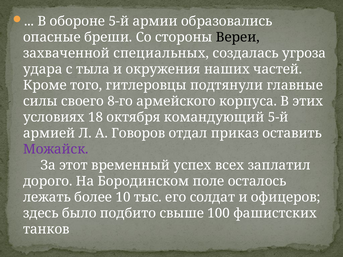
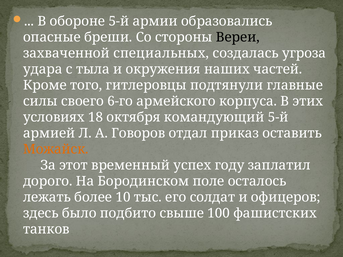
8-го: 8-го -> 6-го
Можайск colour: purple -> orange
всех: всех -> году
